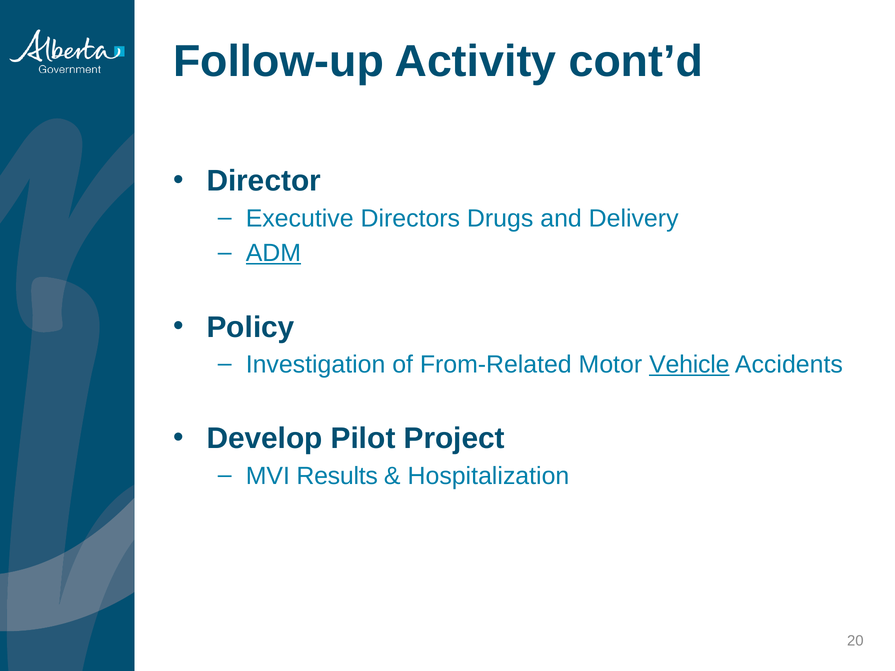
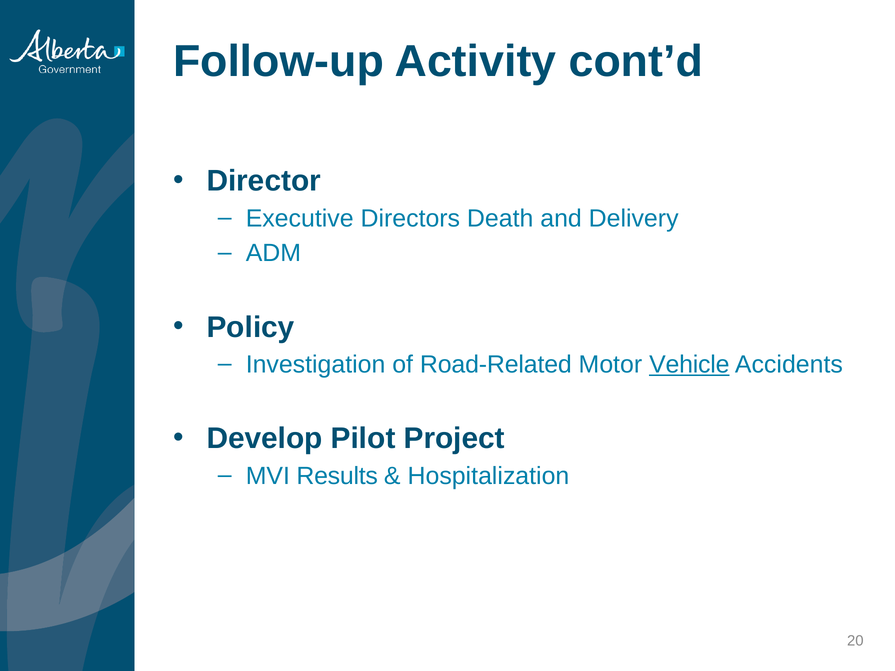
Drugs: Drugs -> Death
ADM underline: present -> none
From-Related: From-Related -> Road-Related
